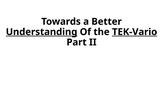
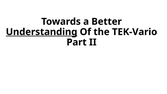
TEK-Vario underline: present -> none
